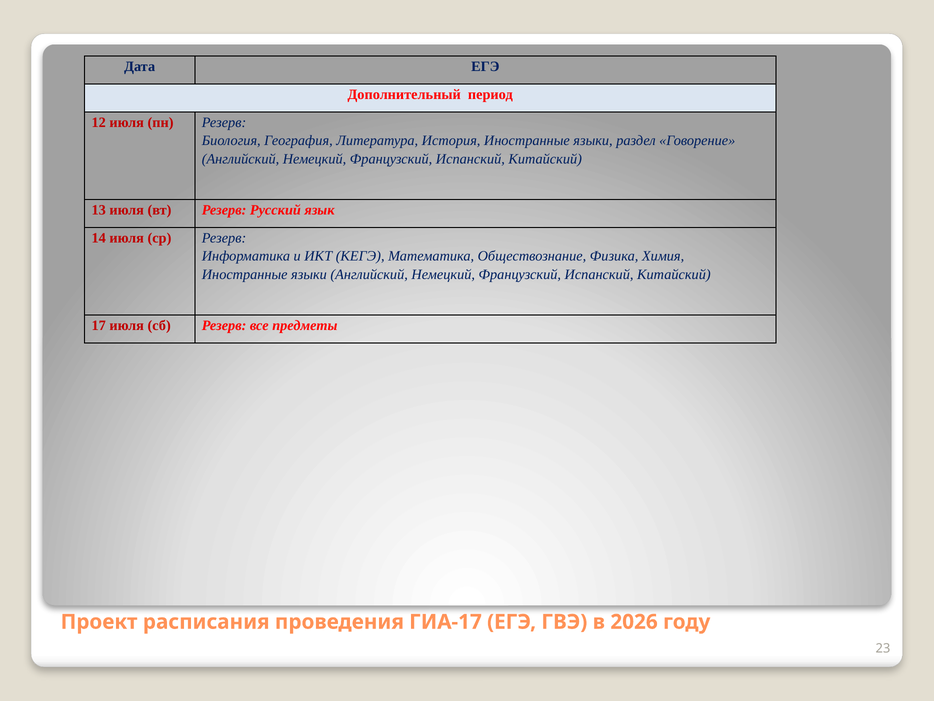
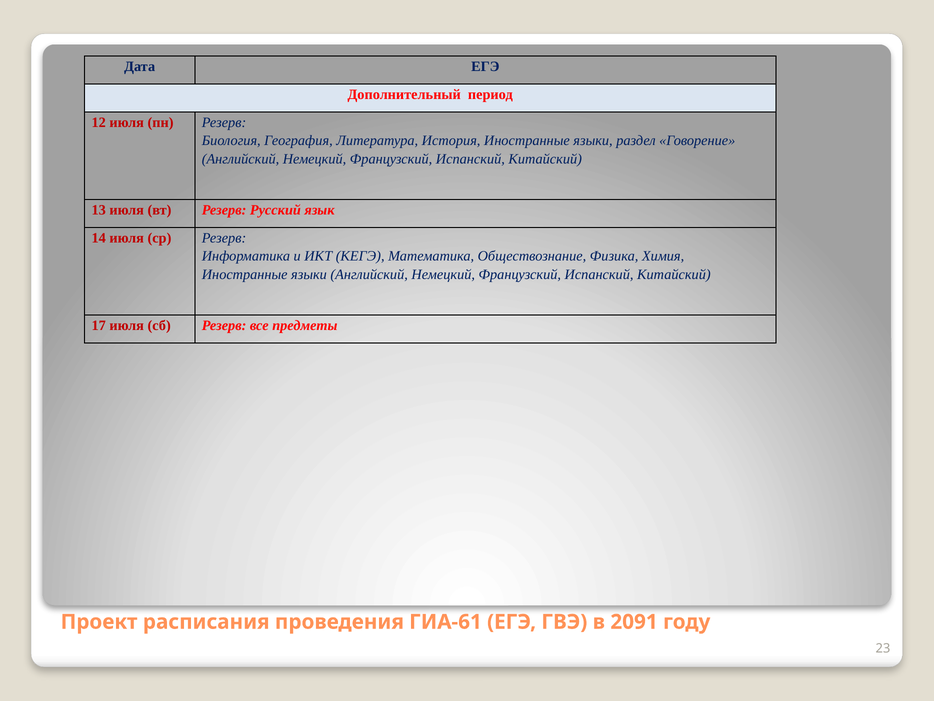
ГИА-17: ГИА-17 -> ГИА-61
2026: 2026 -> 2091
